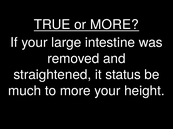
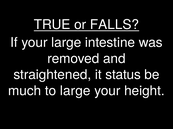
or MORE: MORE -> FALLS
to more: more -> large
